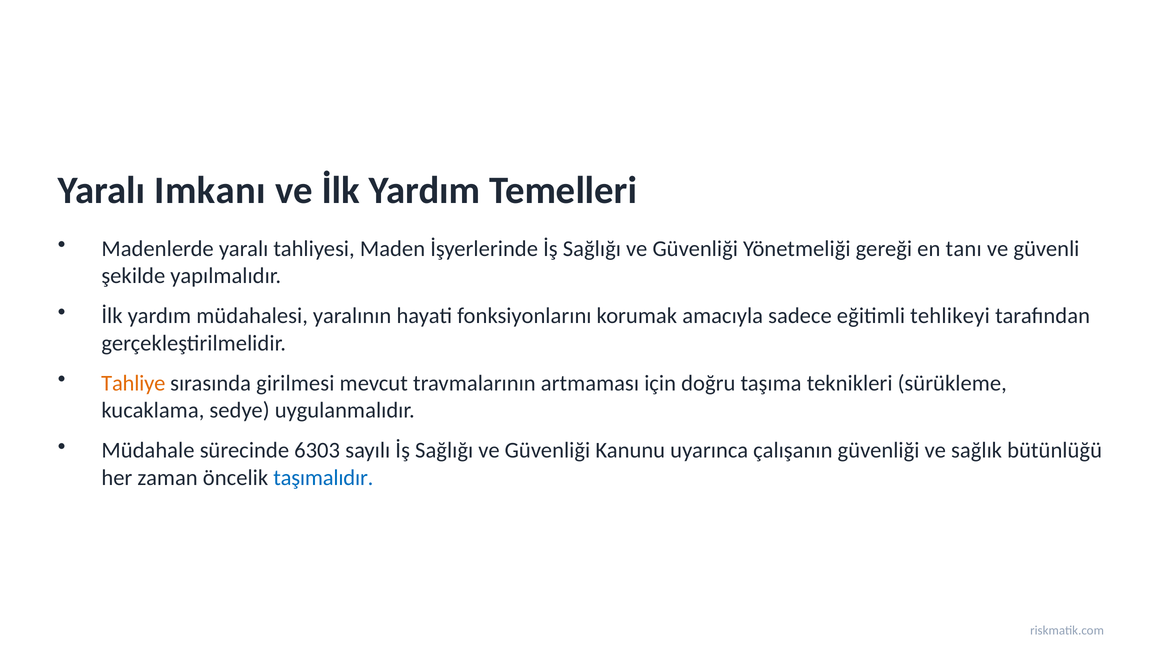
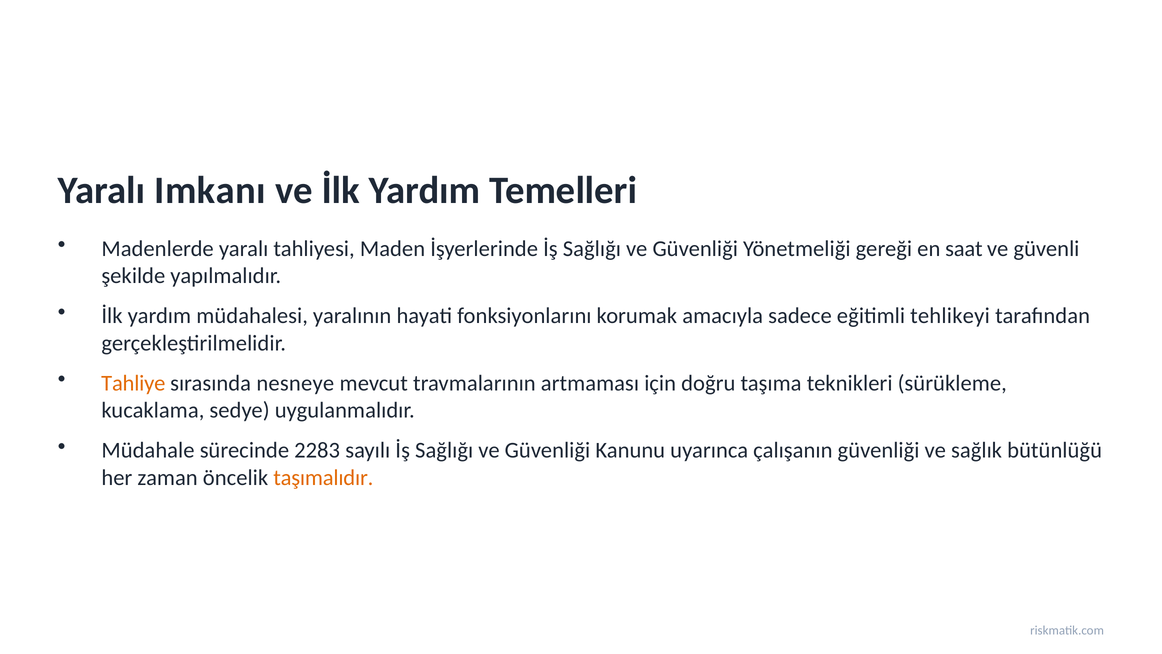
tanı: tanı -> saat
girilmesi: girilmesi -> nesneye
6303: 6303 -> 2283
taşımalıdır colour: blue -> orange
